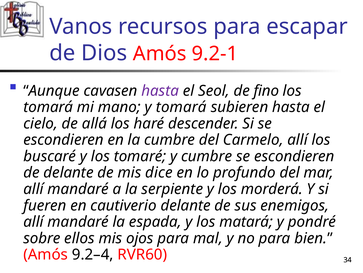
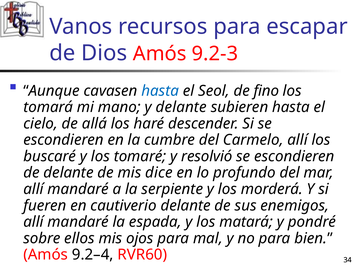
9.2-1: 9.2-1 -> 9.2-3
hasta at (160, 91) colour: purple -> blue
y tomará: tomará -> delante
y cumbre: cumbre -> resolvió
